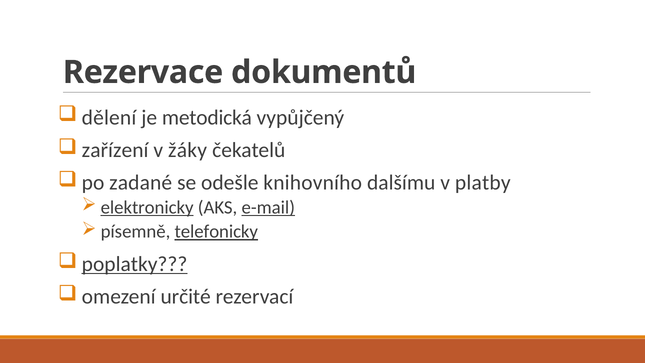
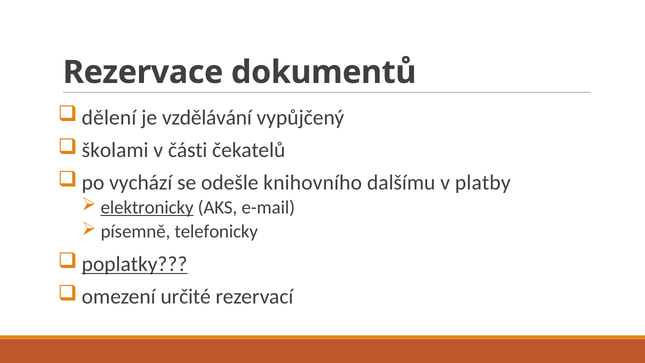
metodická: metodická -> vzdělávání
zařízení: zařízení -> školami
žáky: žáky -> části
zadané: zadané -> vychází
e-mail underline: present -> none
telefonicky underline: present -> none
